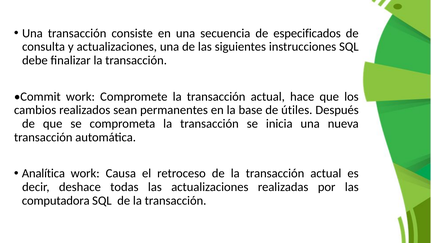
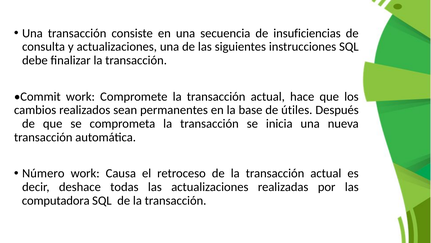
especificados: especificados -> insuficiencias
Analítica: Analítica -> Número
